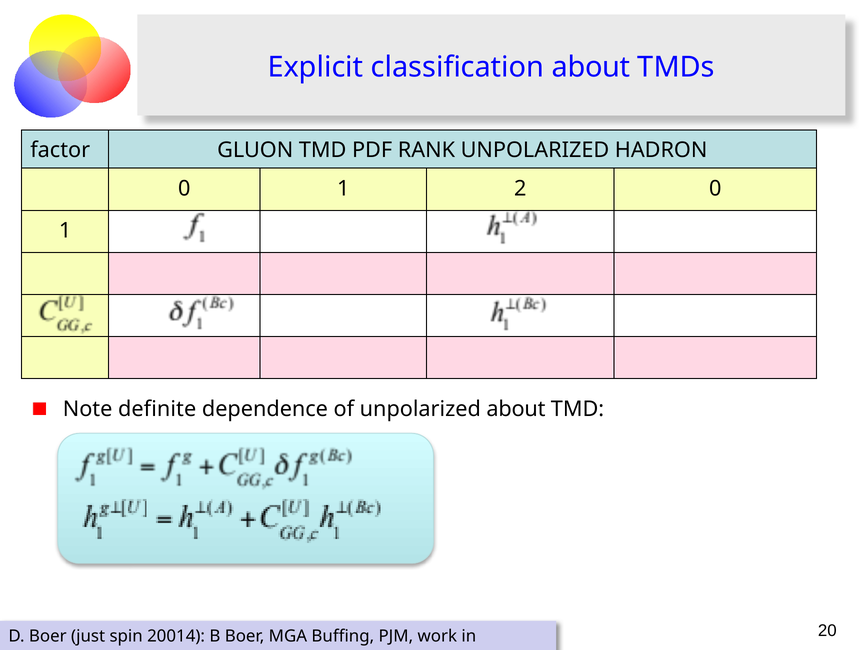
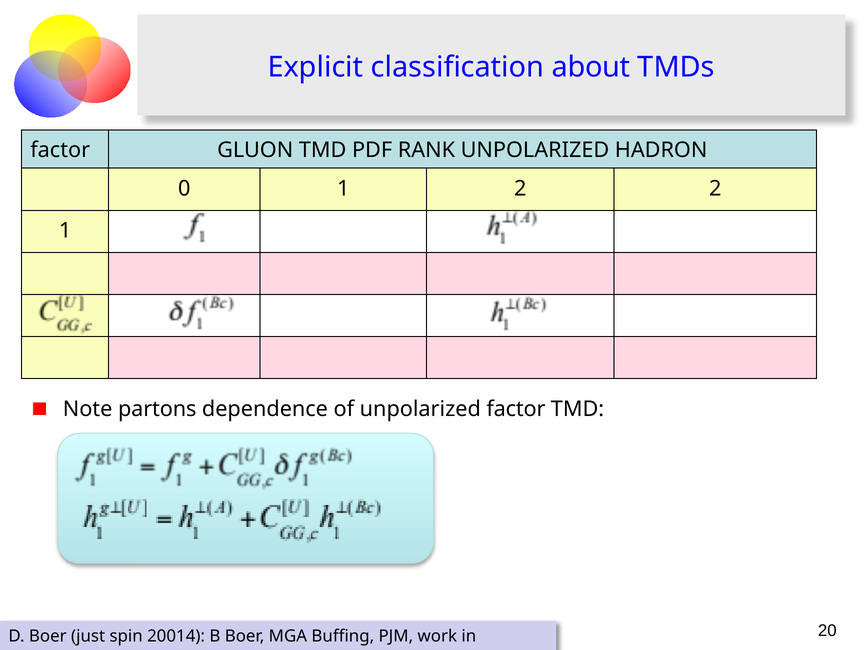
2 0: 0 -> 2
definite: definite -> partons
unpolarized about: about -> factor
